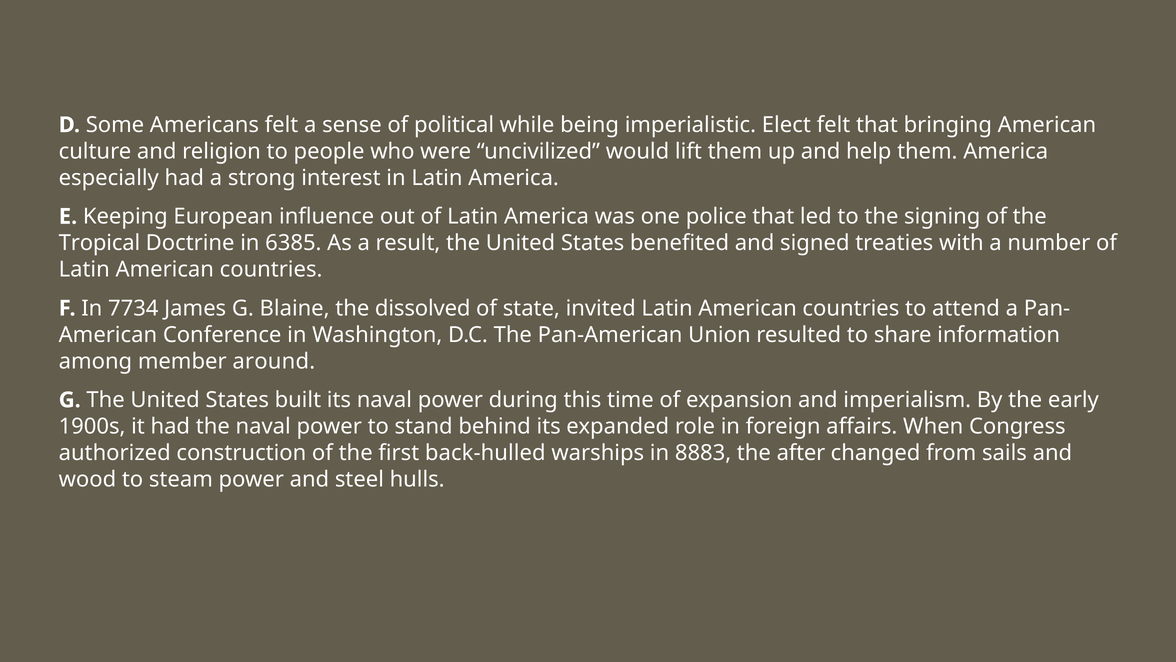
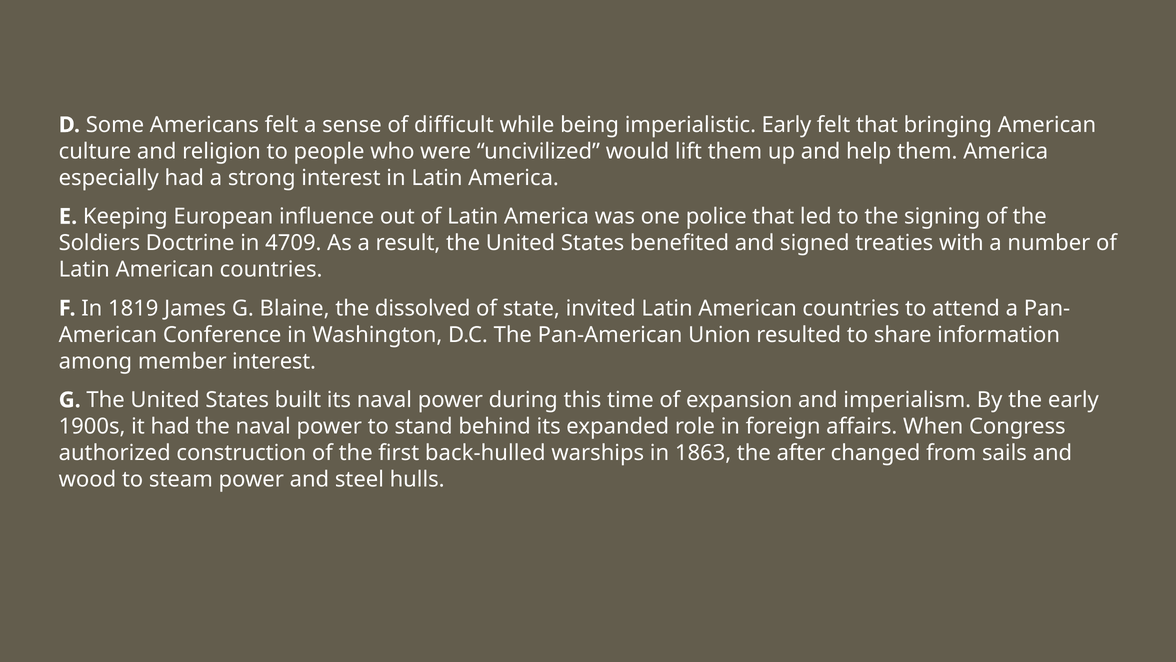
political: political -> difficult
imperialistic Elect: Elect -> Early
Tropical: Tropical -> Soldiers
6385: 6385 -> 4709
7734: 7734 -> 1819
member around: around -> interest
8883: 8883 -> 1863
